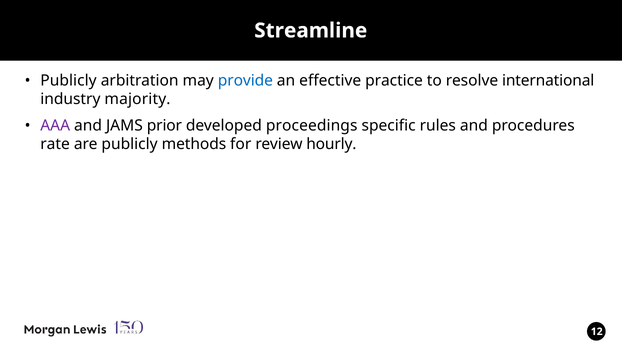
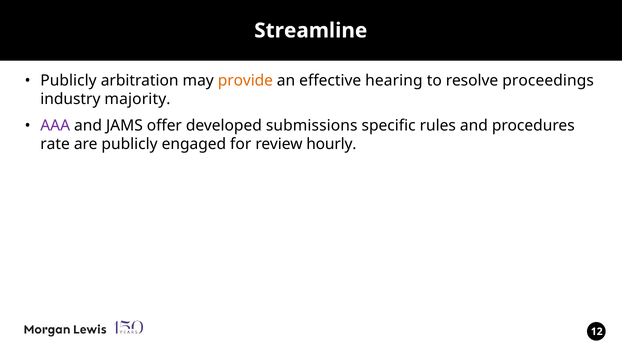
provide colour: blue -> orange
practice: practice -> hearing
international: international -> proceedings
prior: prior -> offer
proceedings: proceedings -> submissions
methods: methods -> engaged
